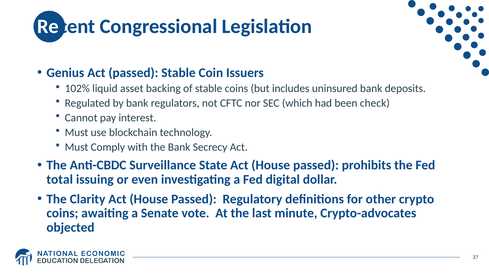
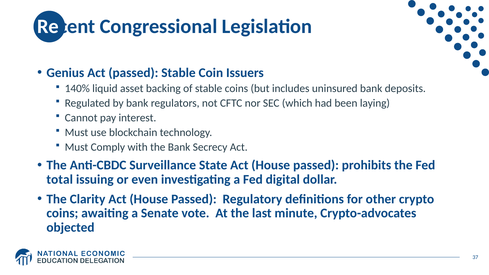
102%: 102% -> 140%
check: check -> laying
